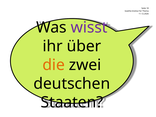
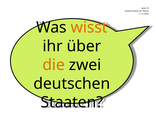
wisst colour: purple -> orange
